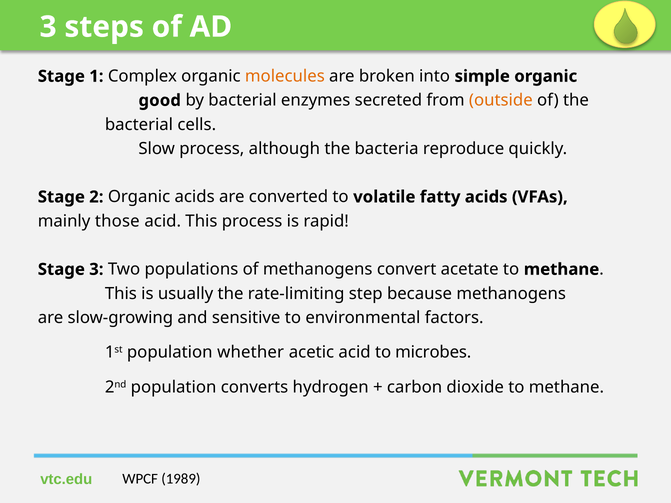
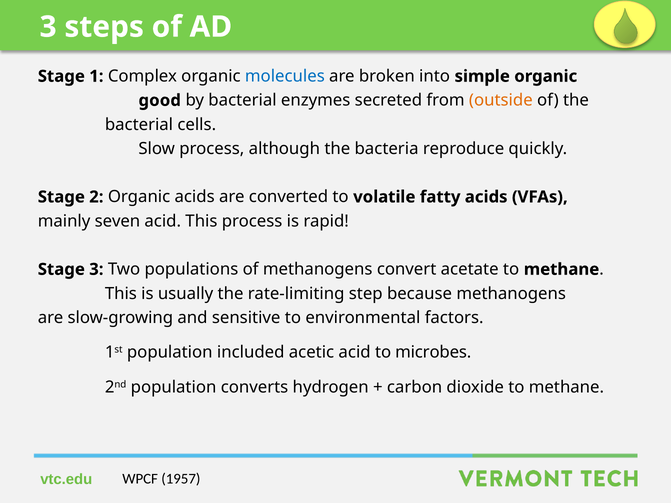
molecules colour: orange -> blue
those: those -> seven
whether: whether -> included
1989: 1989 -> 1957
